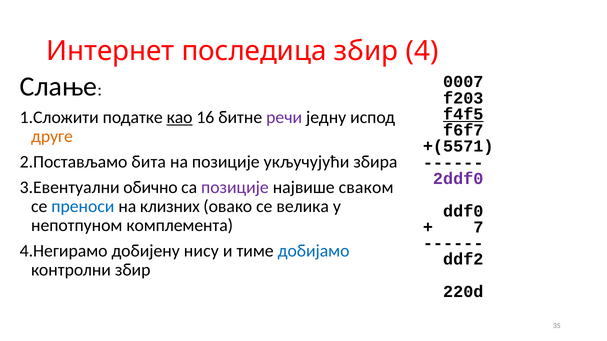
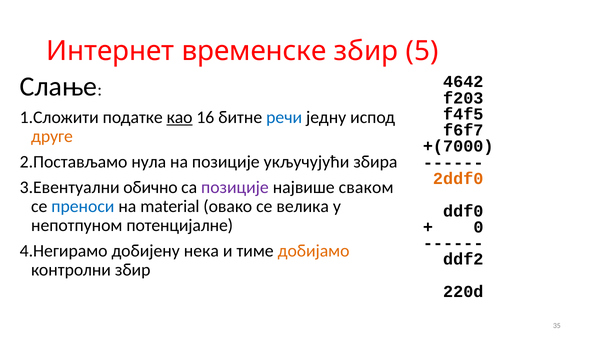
последица: последица -> временске
4: 4 -> 5
0007: 0007 -> 4642
f4f5 underline: present -> none
речи colour: purple -> blue
+(5571: +(5571 -> +(7000
бита: бита -> нула
2ddf0 colour: purple -> orange
клизних: клизних -> material
комплемента: комплемента -> потенцијалне
7: 7 -> 0
нису: нису -> нека
добијамо colour: blue -> orange
